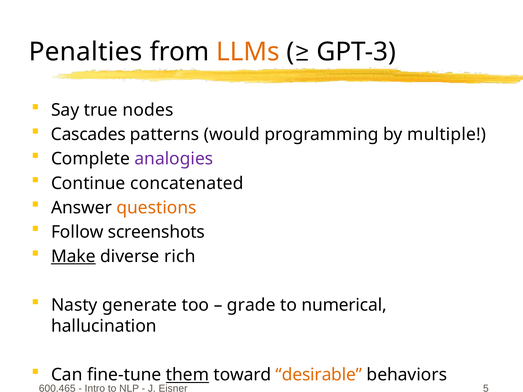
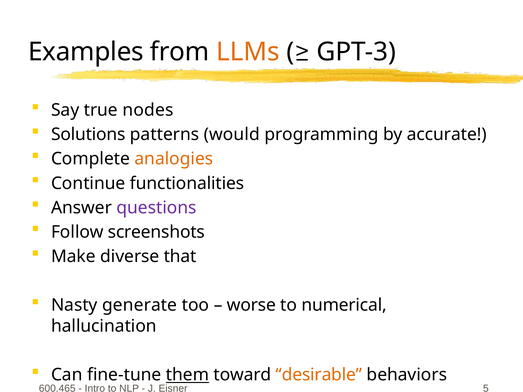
Penalties: Penalties -> Examples
Cascades: Cascades -> Solutions
multiple: multiple -> accurate
analogies colour: purple -> orange
concatenated: concatenated -> functionalities
questions colour: orange -> purple
Make underline: present -> none
rich: rich -> that
grade: grade -> worse
